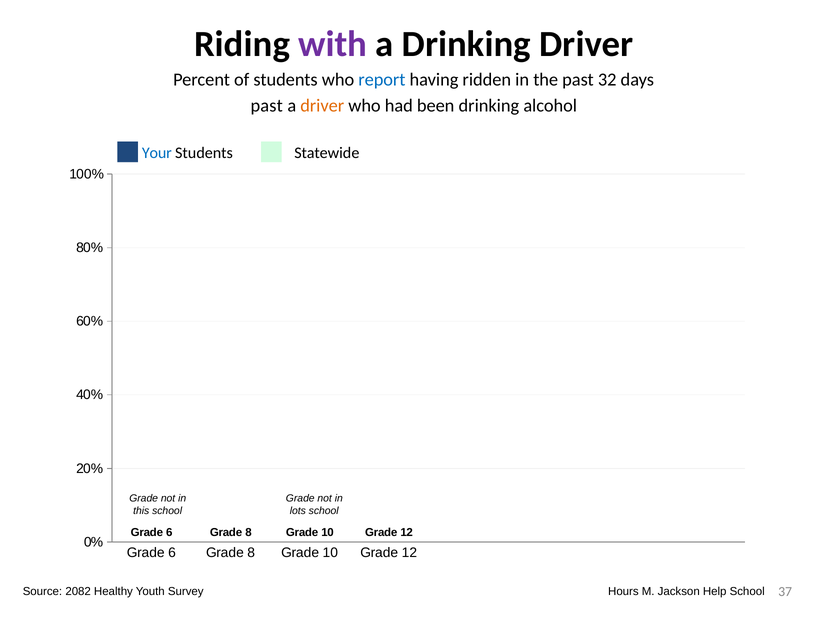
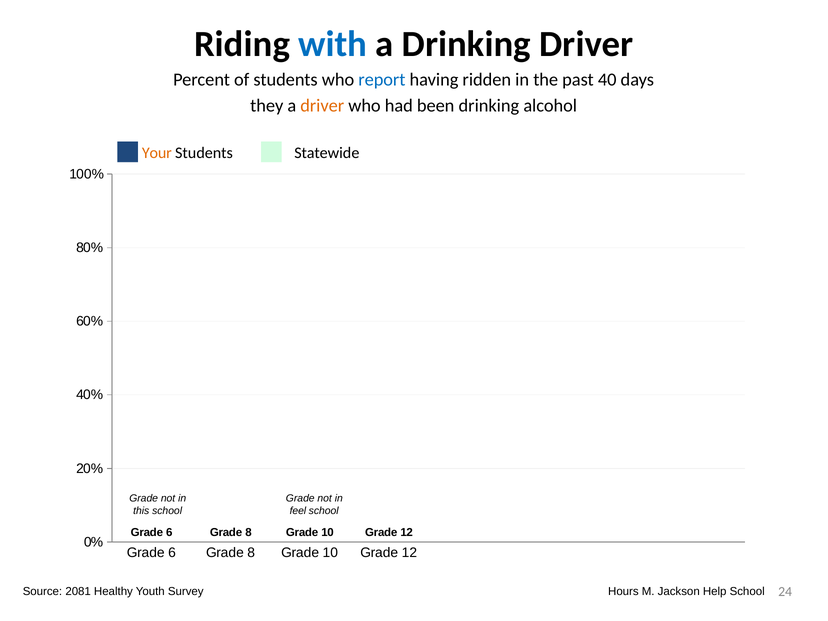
with colour: purple -> blue
32: 32 -> 40
past at (267, 106): past -> they
Your colour: blue -> orange
lots: lots -> feel
2082: 2082 -> 2081
37: 37 -> 24
